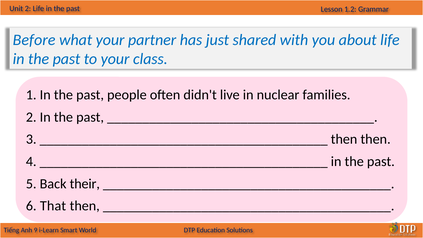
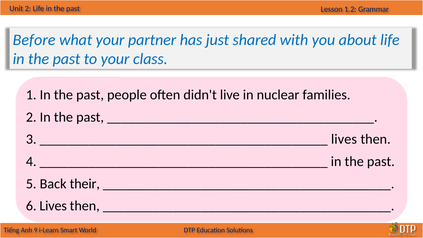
then at (344, 139): then -> lives
6 That: That -> Lives
